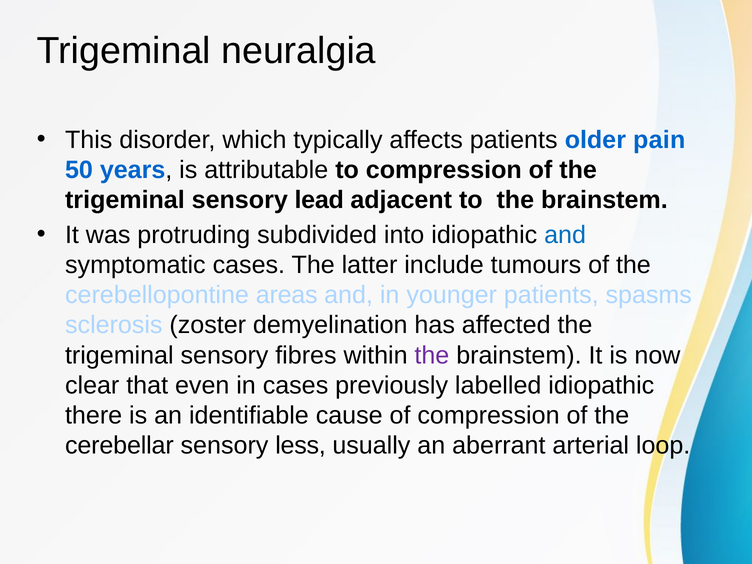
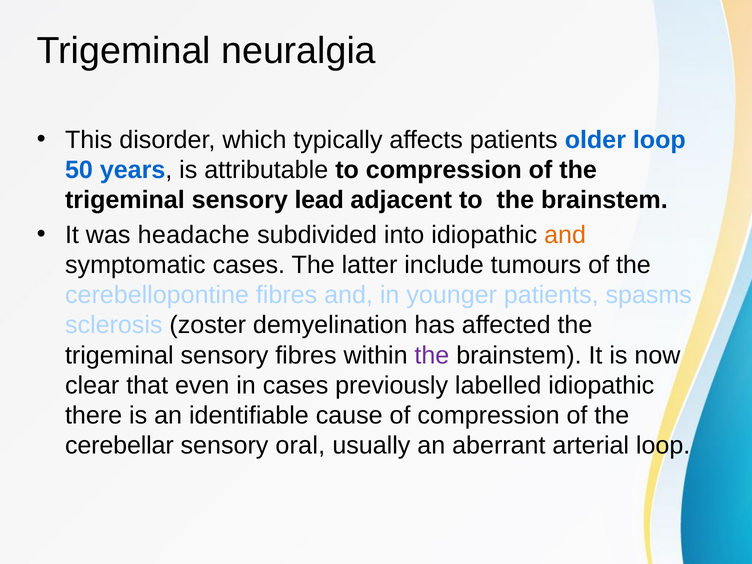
older pain: pain -> loop
protruding: protruding -> headache
and at (565, 235) colour: blue -> orange
cerebellopontine areas: areas -> fibres
less: less -> oral
